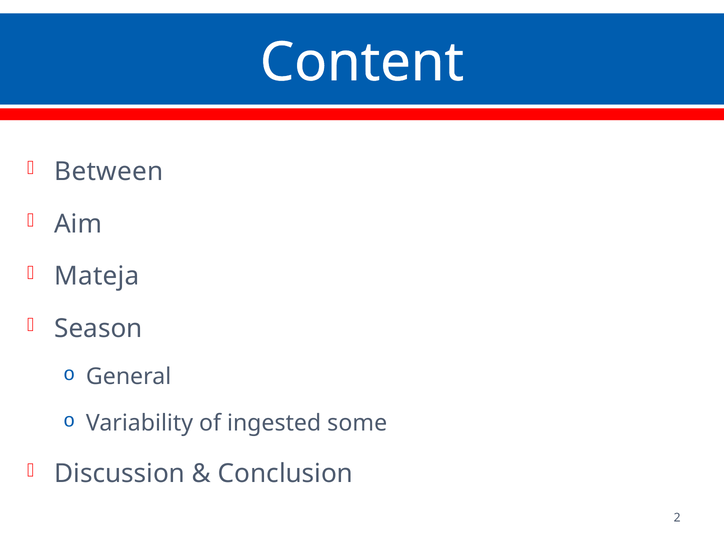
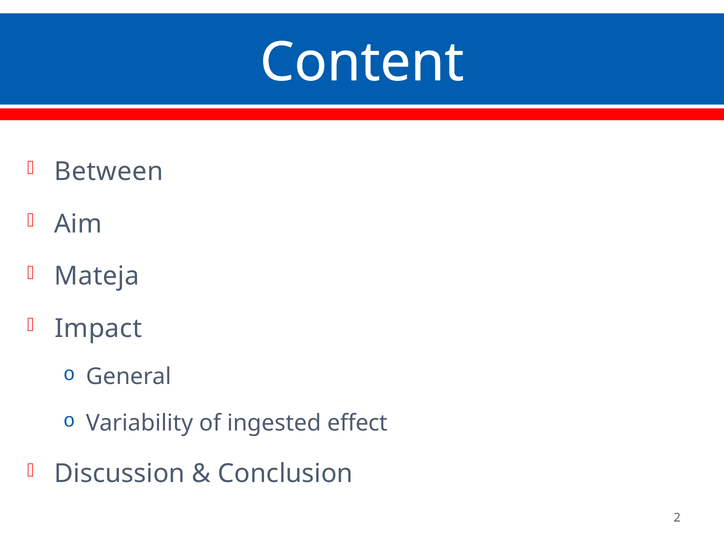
Season: Season -> Impact
some: some -> effect
